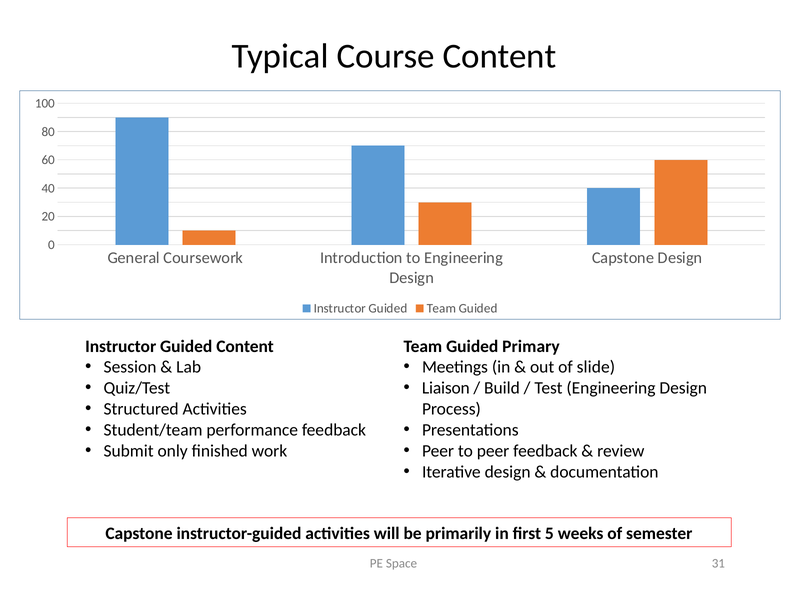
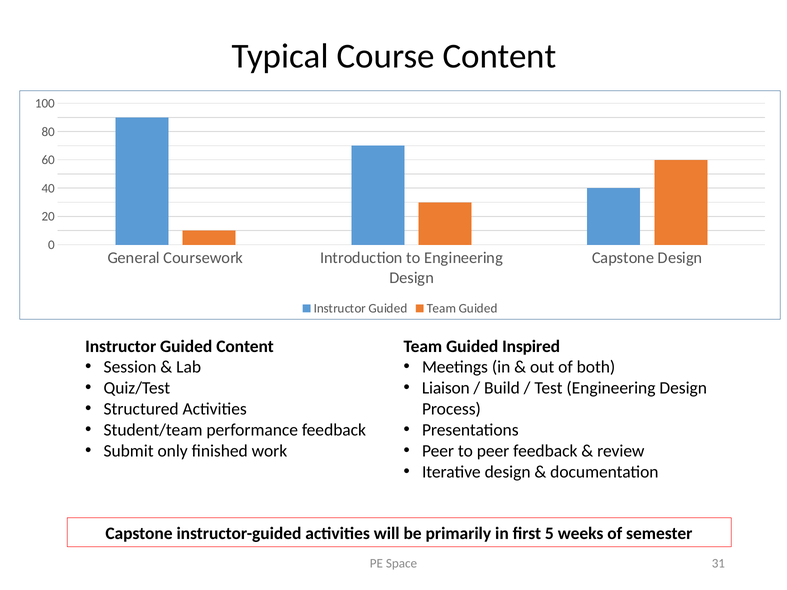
Primary: Primary -> Inspired
slide: slide -> both
